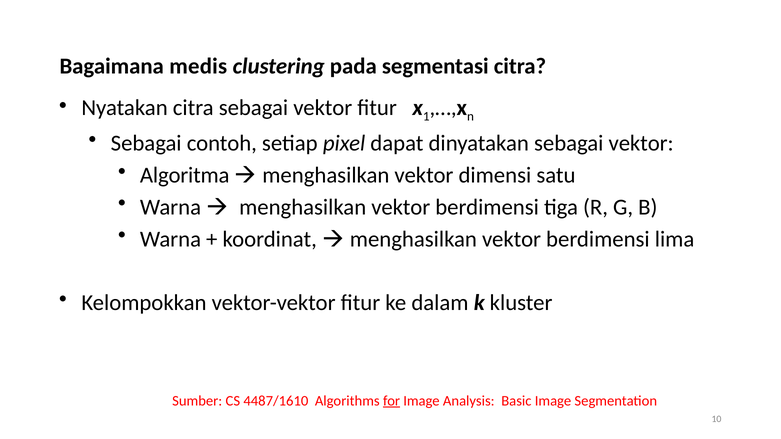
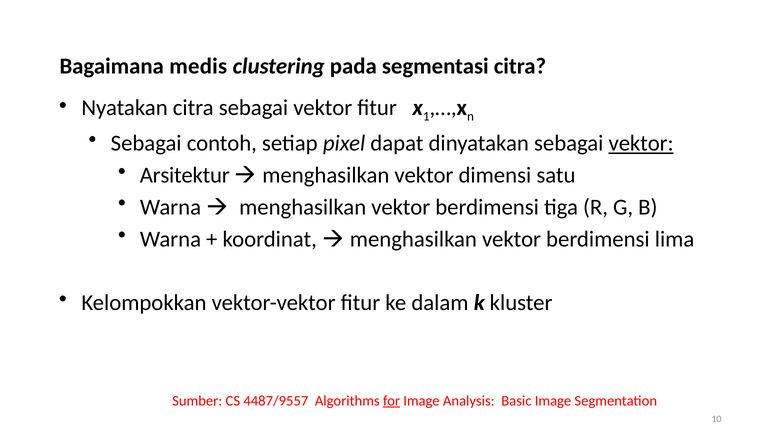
vektor at (641, 143) underline: none -> present
Algoritma: Algoritma -> Arsitektur
4487/1610: 4487/1610 -> 4487/9557
